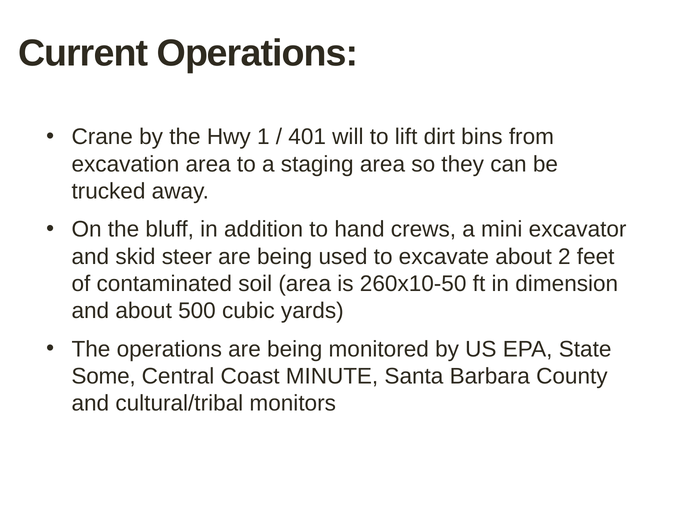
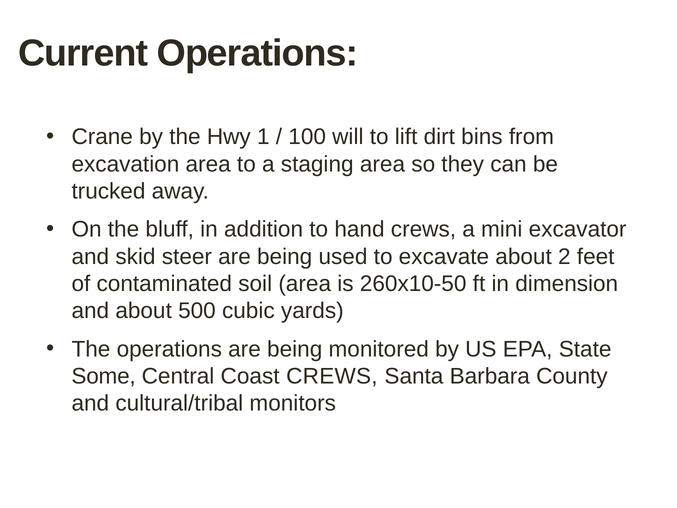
401: 401 -> 100
Coast MINUTE: MINUTE -> CREWS
